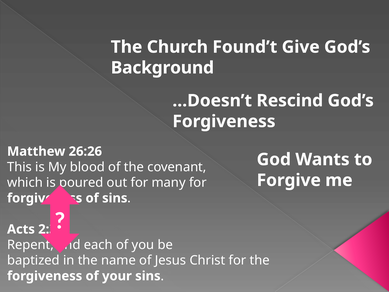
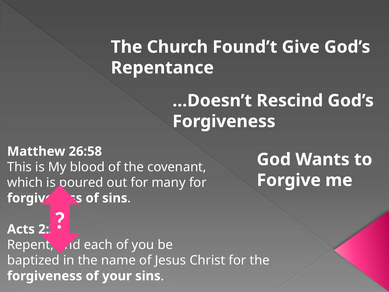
Background: Background -> Repentance
26:26: 26:26 -> 26:58
